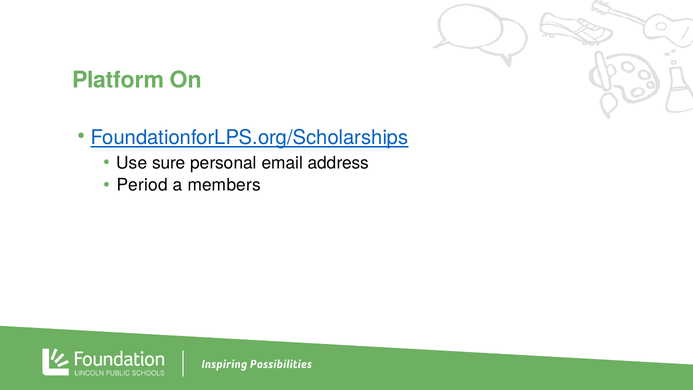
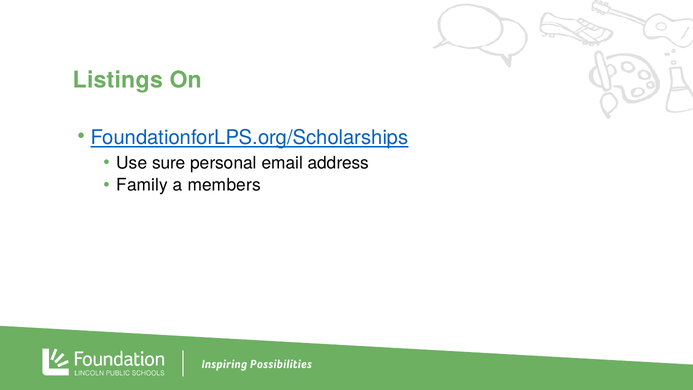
Platform: Platform -> Listings
Period: Period -> Family
